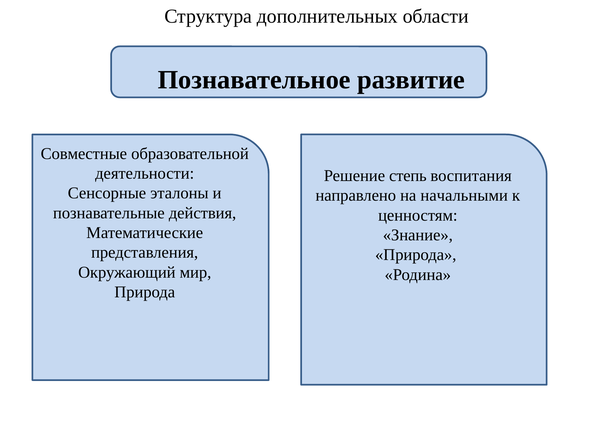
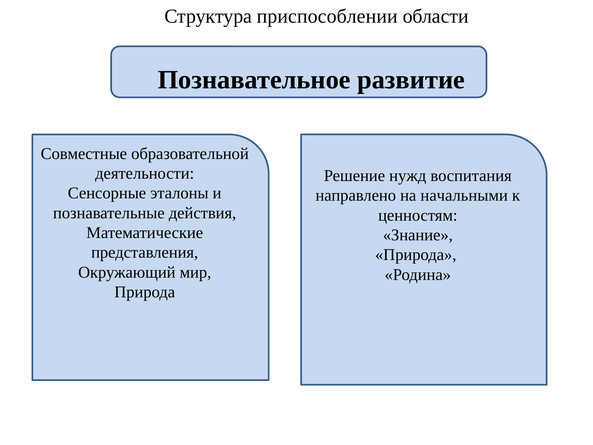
дополнительных: дополнительных -> приспособлении
степь: степь -> нужд
